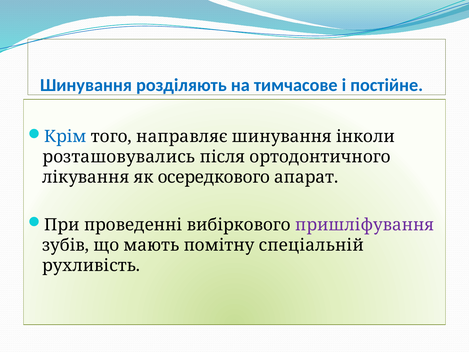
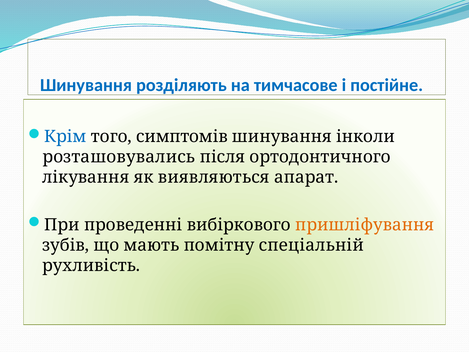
направляє: направляє -> симптомів
осередкового: осередкового -> виявляються
пришліфування colour: purple -> orange
